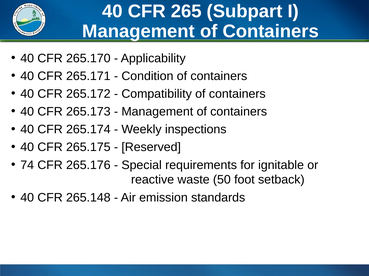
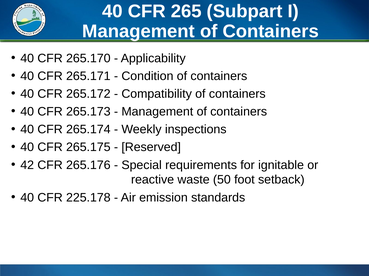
74: 74 -> 42
265.148: 265.148 -> 225.178
